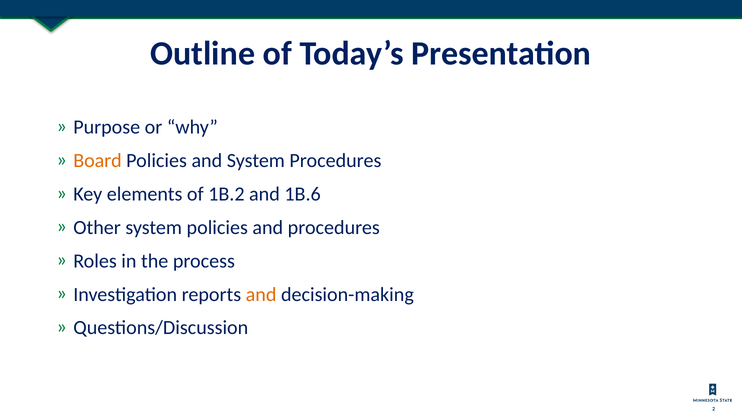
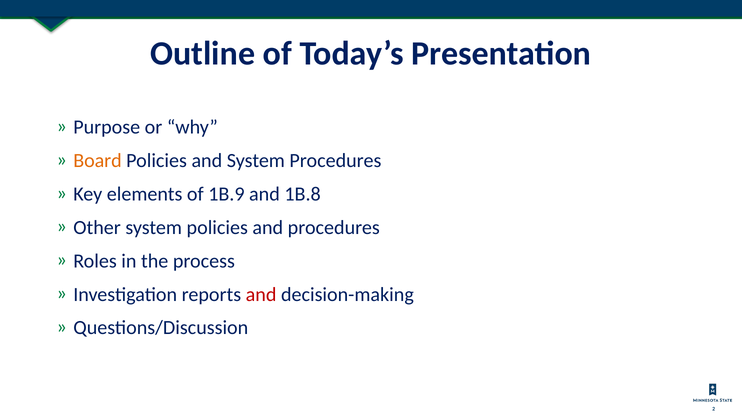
1B.2: 1B.2 -> 1B.9
1B.6: 1B.6 -> 1B.8
and at (261, 295) colour: orange -> red
